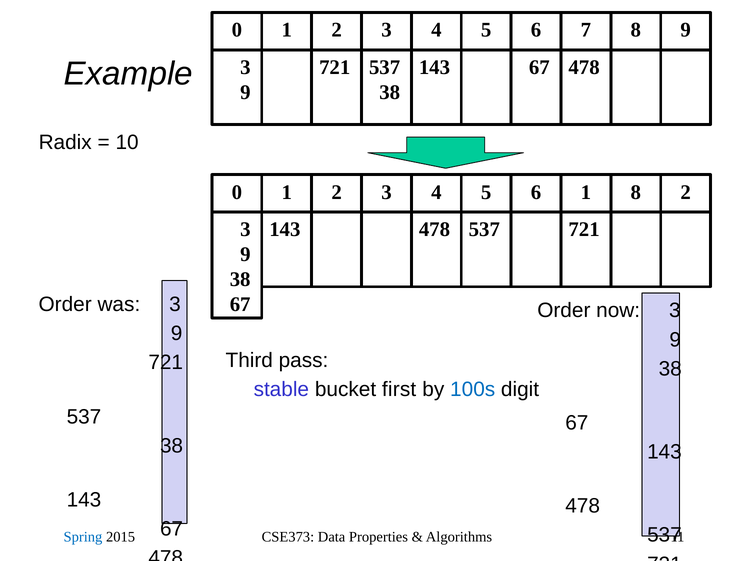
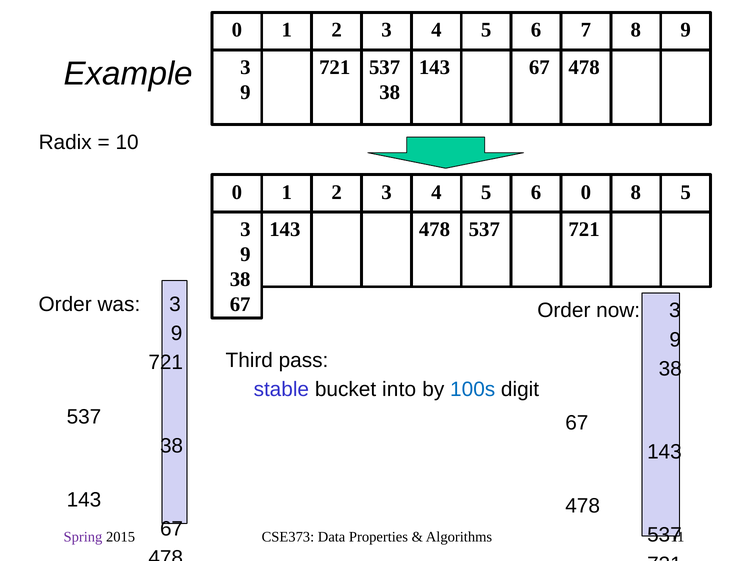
6 1: 1 -> 0
8 2: 2 -> 5
first: first -> into
Spring colour: blue -> purple
